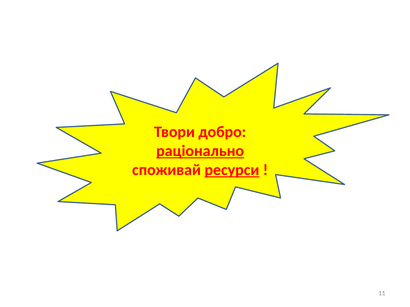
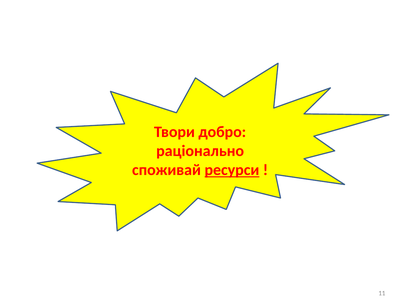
раціонально underline: present -> none
